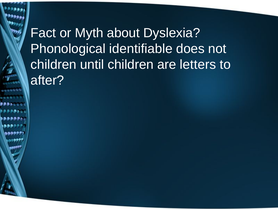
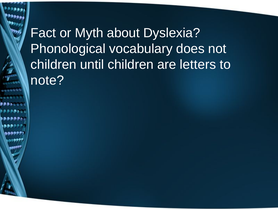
identifiable: identifiable -> vocabulary
after: after -> note
